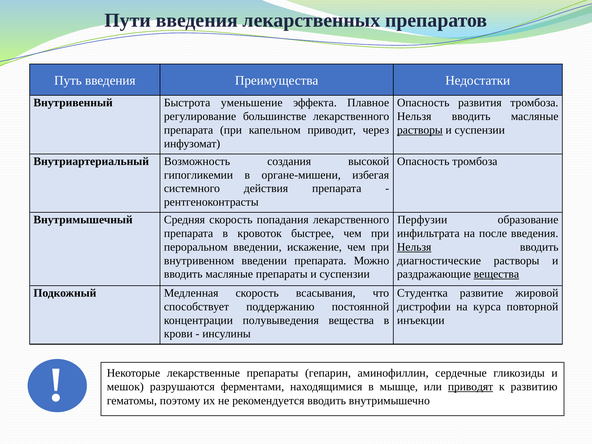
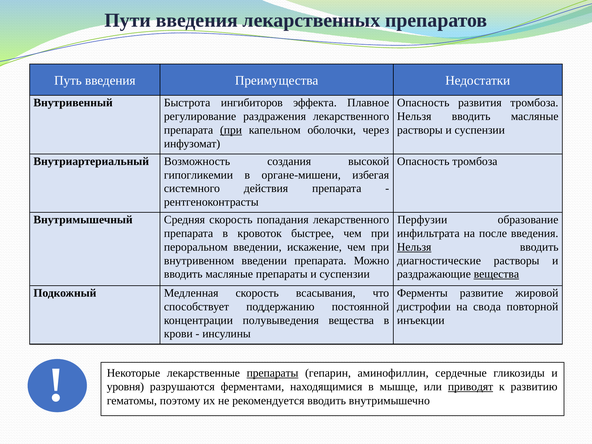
уменьшение: уменьшение -> ингибиторов
большинстве: большинстве -> раздражения
при at (231, 130) underline: none -> present
приводит: приводит -> оболочки
растворы at (420, 130) underline: present -> none
Студентка: Студентка -> Ферменты
курса: курса -> свода
препараты at (273, 373) underline: none -> present
мешок: мешок -> уровня
